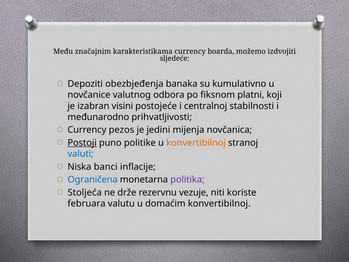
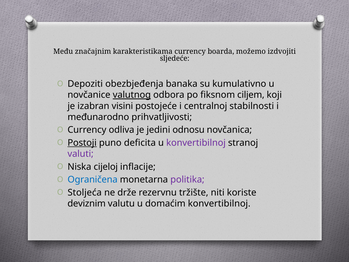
valutnog underline: none -> present
platni: platni -> ciljem
pezos: pezos -> odliva
mijenja: mijenja -> odnosu
politike: politike -> deficita
konvertibilnoj at (196, 143) colour: orange -> purple
valuti colour: blue -> purple
banci: banci -> cijeloj
vezuje: vezuje -> tržište
februara: februara -> deviznim
